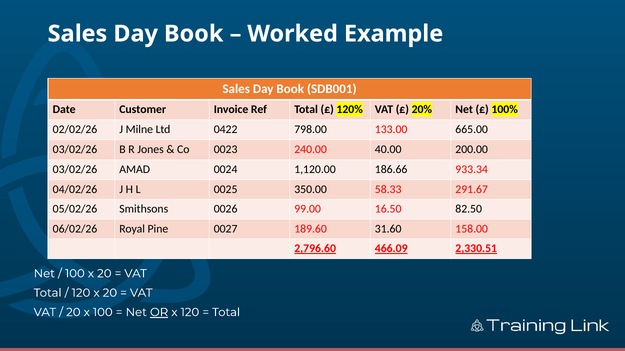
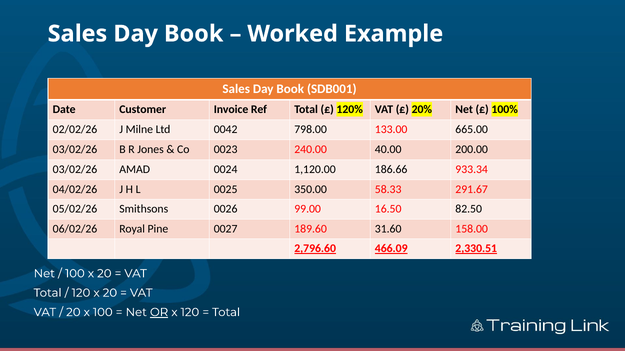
0422: 0422 -> 0042
